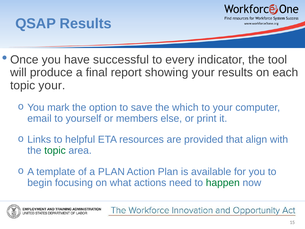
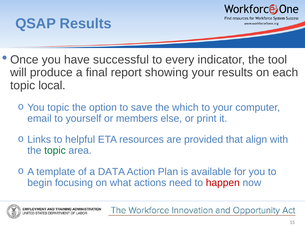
topic your: your -> local
You mark: mark -> topic
a PLAN: PLAN -> DATA
happen colour: green -> red
